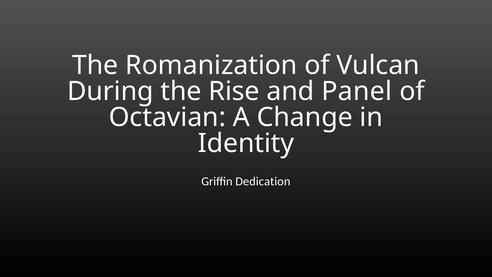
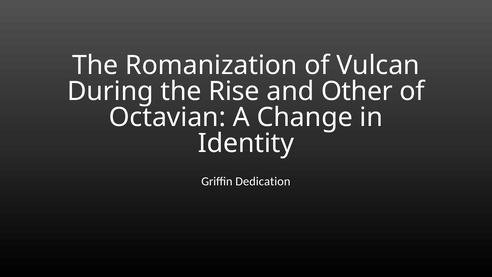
Panel: Panel -> Other
